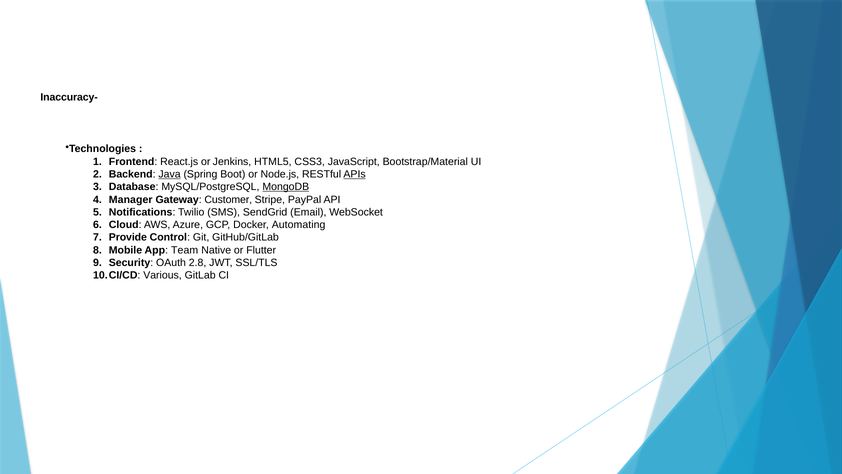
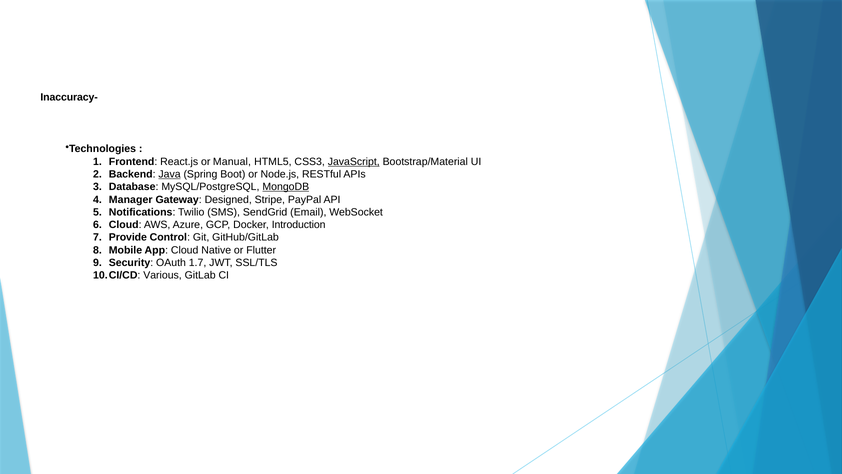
Jenkins: Jenkins -> Manual
JavaScript underline: none -> present
APIs underline: present -> none
Customer: Customer -> Designed
Automating: Automating -> Introduction
App Team: Team -> Cloud
2.8: 2.8 -> 1.7
